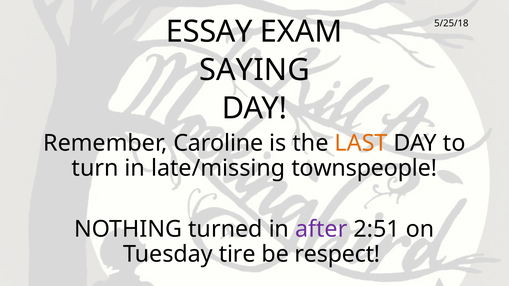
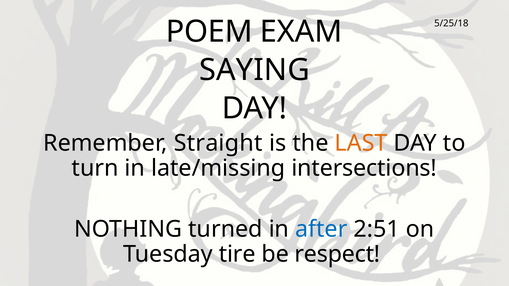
ESSAY: ESSAY -> POEM
Caroline: Caroline -> Straight
townspeople: townspeople -> intersections
after colour: purple -> blue
